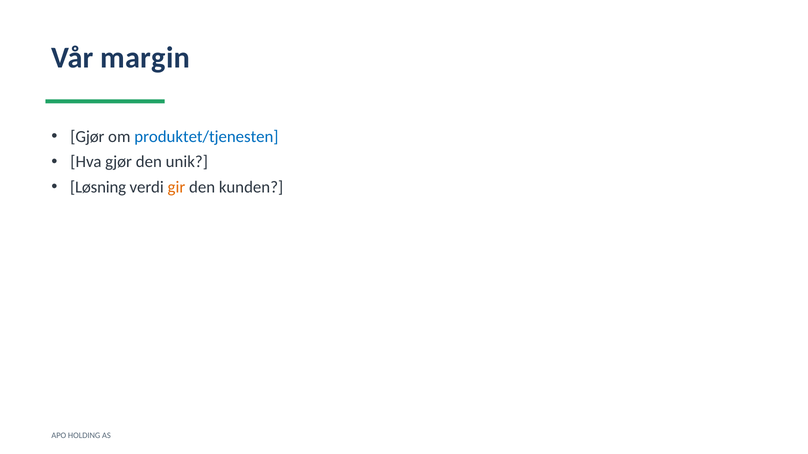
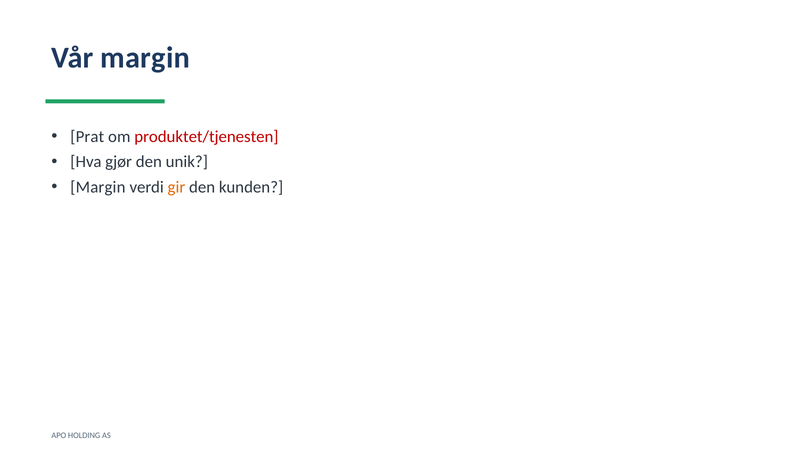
Gjør at (87, 137): Gjør -> Prat
produktet/tjenesten colour: blue -> red
Løsning at (98, 187): Løsning -> Margin
